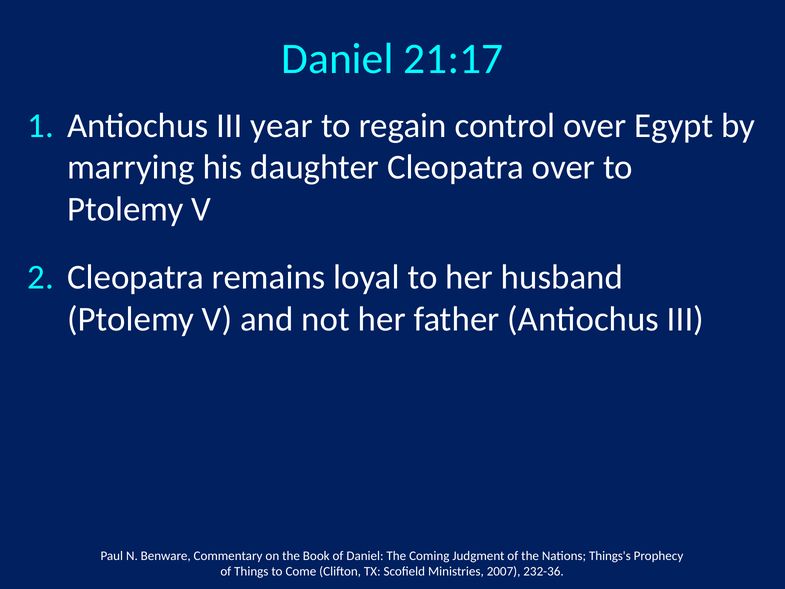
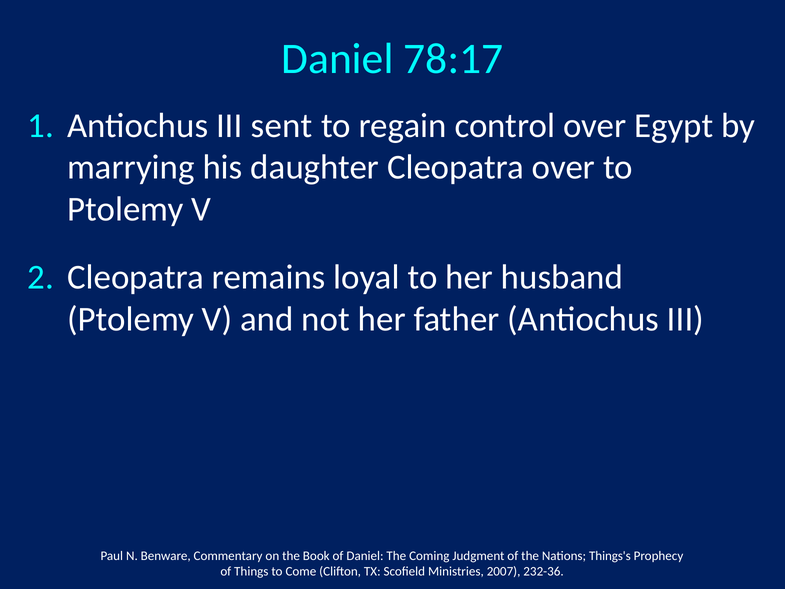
21:17: 21:17 -> 78:17
year: year -> sent
